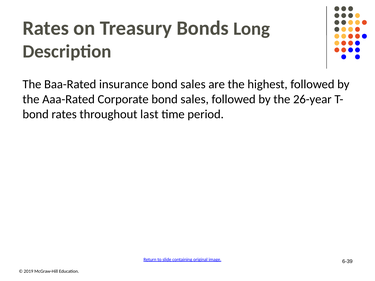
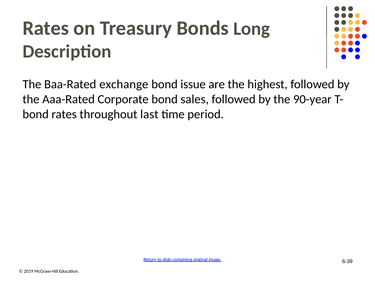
insurance: insurance -> exchange
sales at (193, 84): sales -> issue
26-year: 26-year -> 90-year
